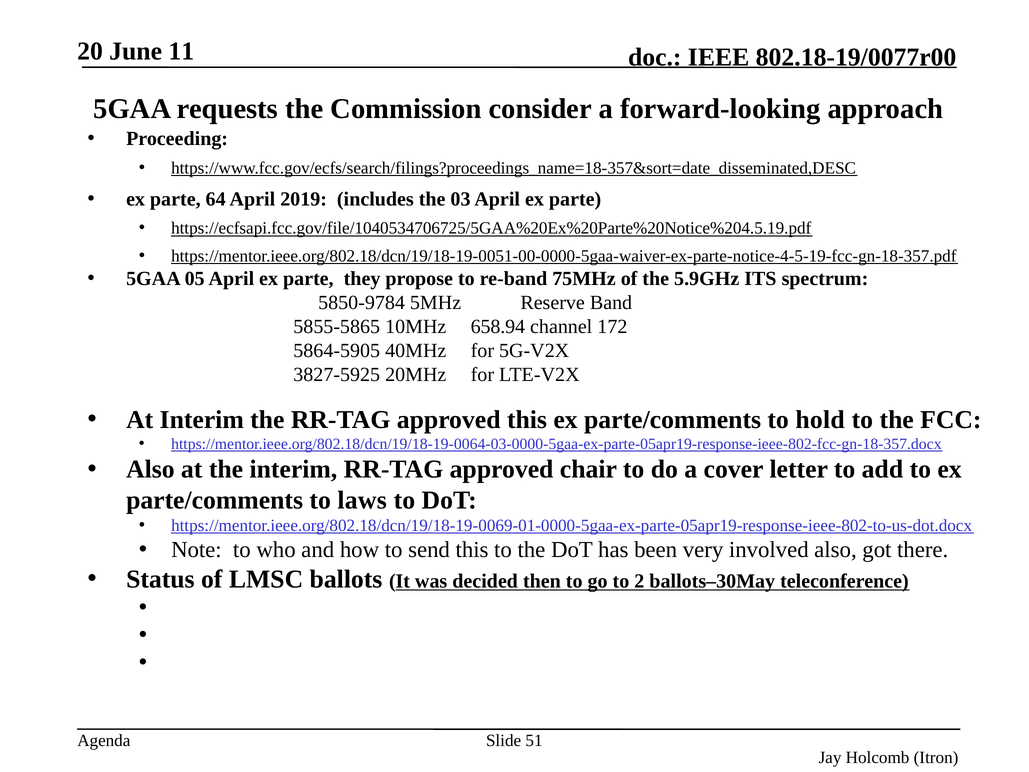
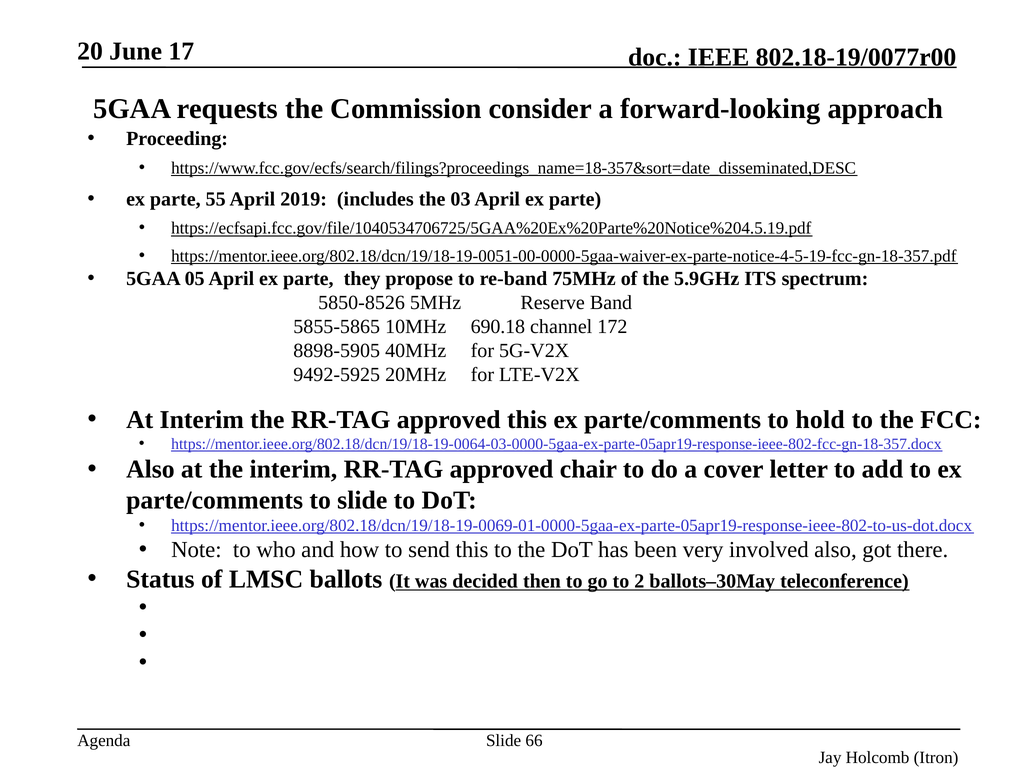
11: 11 -> 17
64: 64 -> 55
5850-9784: 5850-9784 -> 5850-8526
658.94: 658.94 -> 690.18
5864-5905: 5864-5905 -> 8898-5905
3827-5925: 3827-5925 -> 9492-5925
to laws: laws -> slide
51: 51 -> 66
